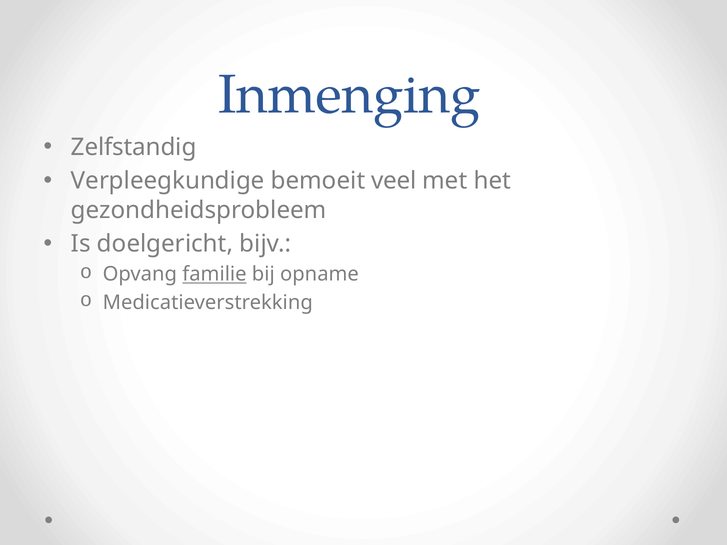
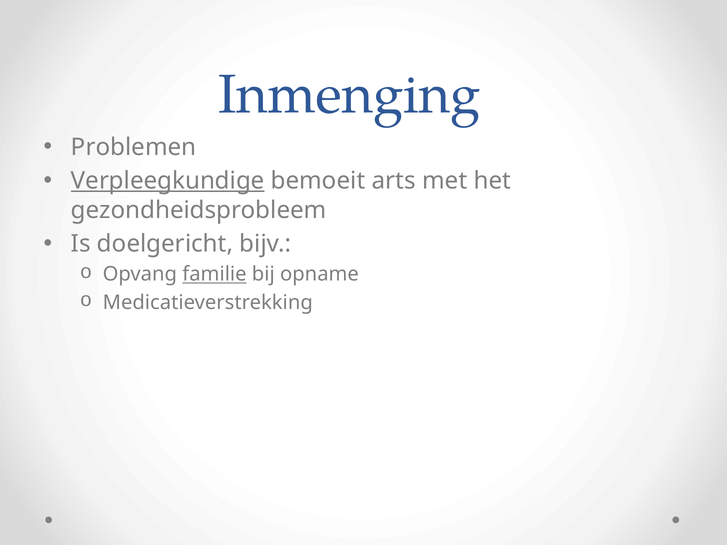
Zelfstandig: Zelfstandig -> Problemen
Verpleegkundige underline: none -> present
veel: veel -> arts
